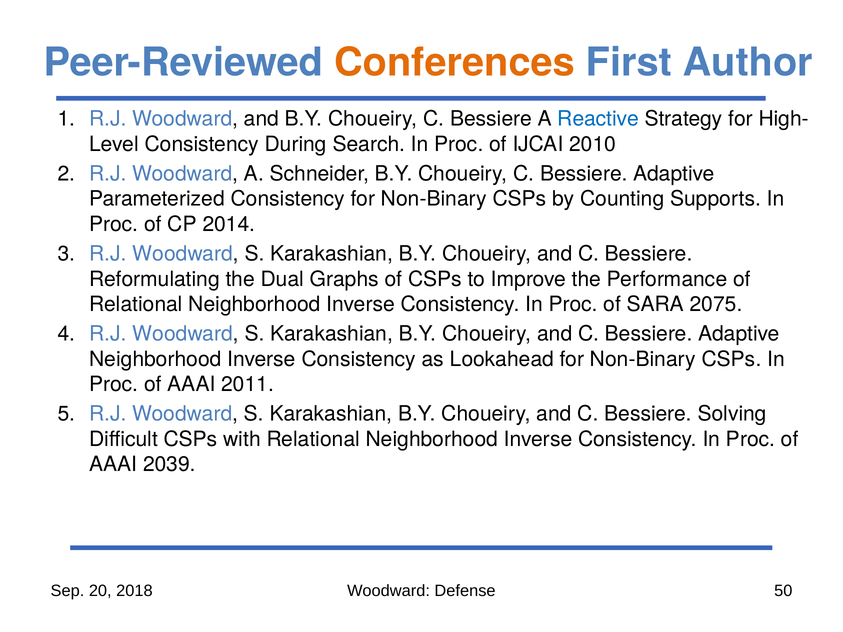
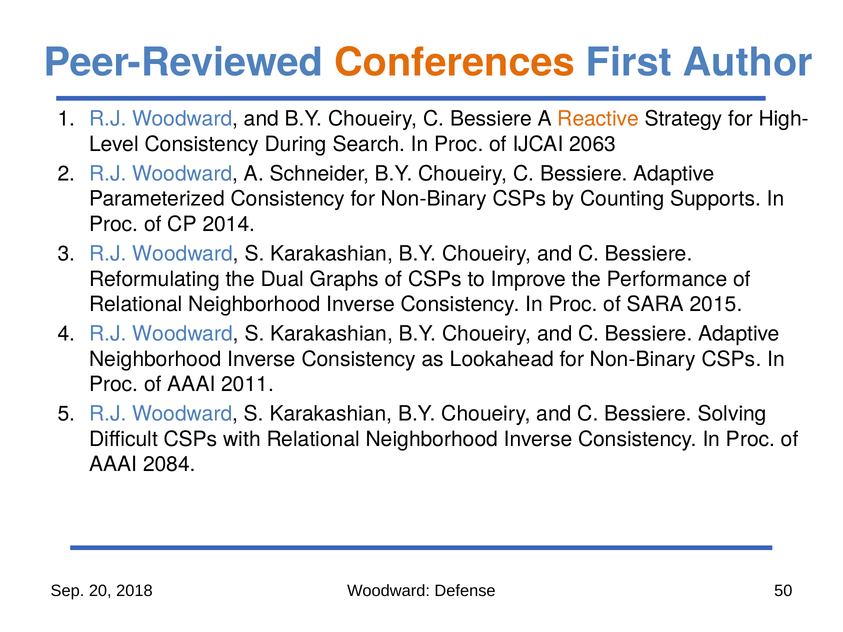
Reactive colour: blue -> orange
2010: 2010 -> 2063
2075: 2075 -> 2015
2039: 2039 -> 2084
